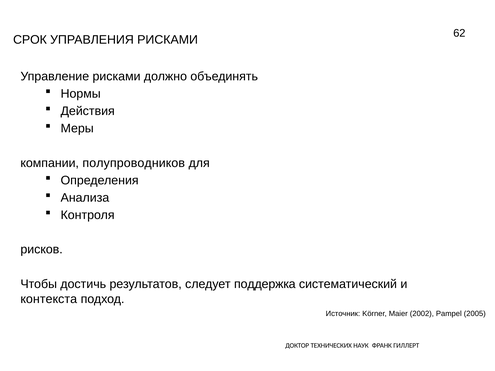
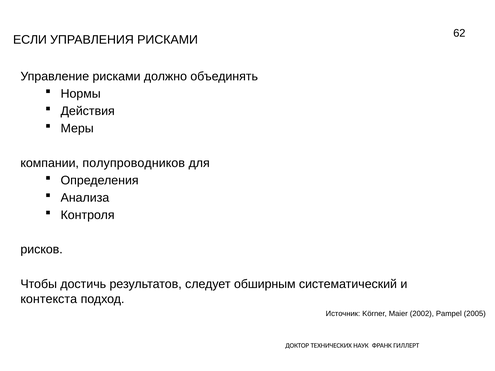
СРОК: СРОК -> ЕСЛИ
поддержка: поддержка -> обширным
